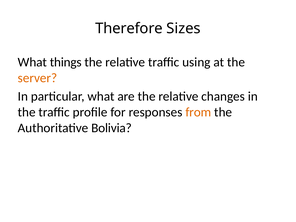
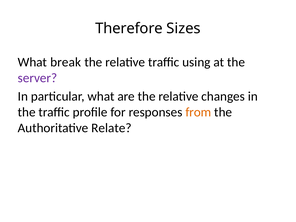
things: things -> break
server colour: orange -> purple
Bolivia: Bolivia -> Relate
